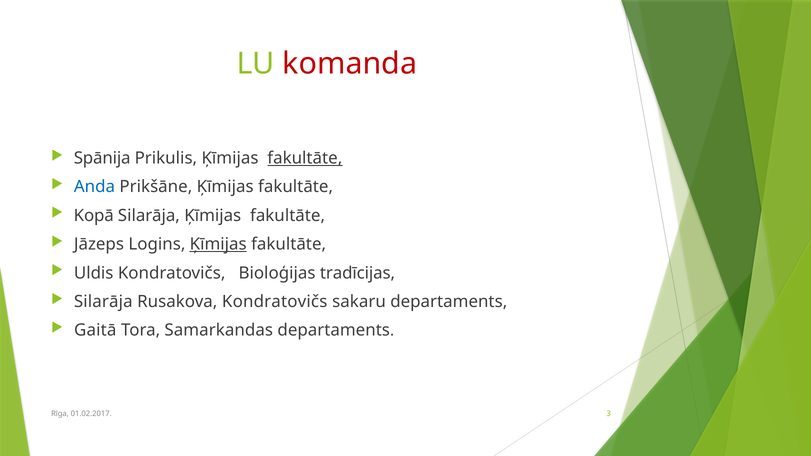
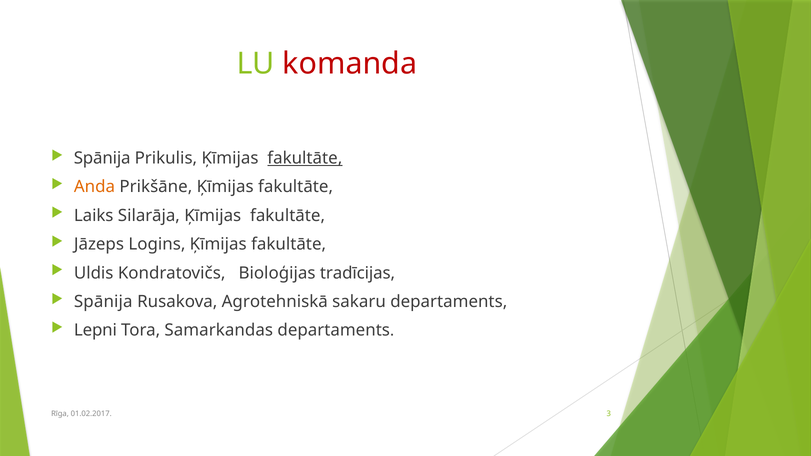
Anda colour: blue -> orange
Kopā: Kopā -> Laiks
Ķīmijas at (218, 244) underline: present -> none
Silarāja at (103, 302): Silarāja -> Spānija
Rusakova Kondratovičs: Kondratovičs -> Agrotehniskā
Gaitā: Gaitā -> Lepni
